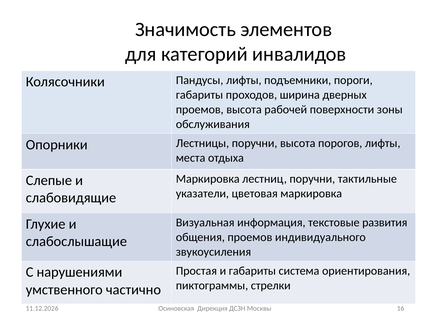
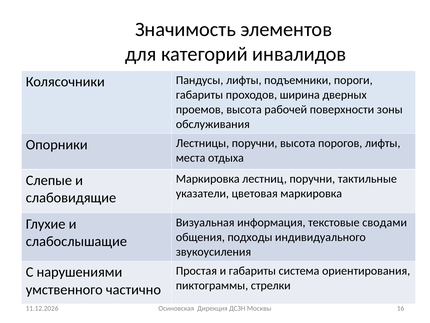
развития: развития -> сводами
общения проемов: проемов -> подходы
